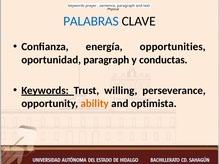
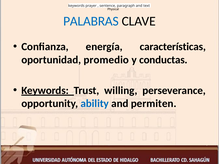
opportunities: opportunities -> características
oportunidad paragraph: paragraph -> promedio
ability colour: orange -> blue
optimista: optimista -> permiten
